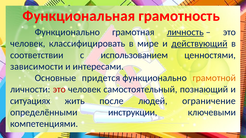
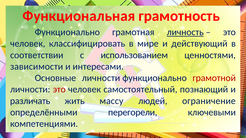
действующий underline: present -> none
Основные придется: придется -> личности
грамотной colour: orange -> red
ситуациях: ситуациях -> различать
после: после -> массу
инструкции: инструкции -> перегорели
